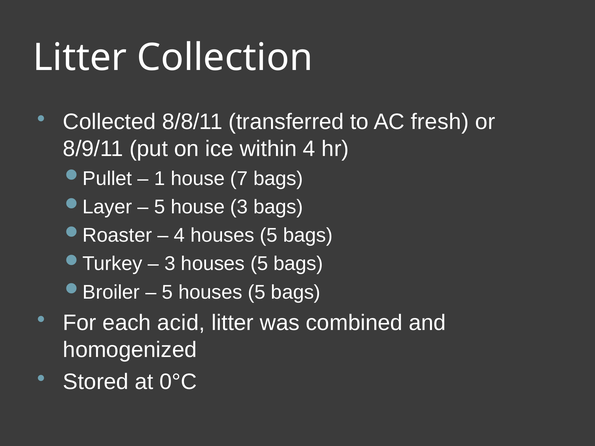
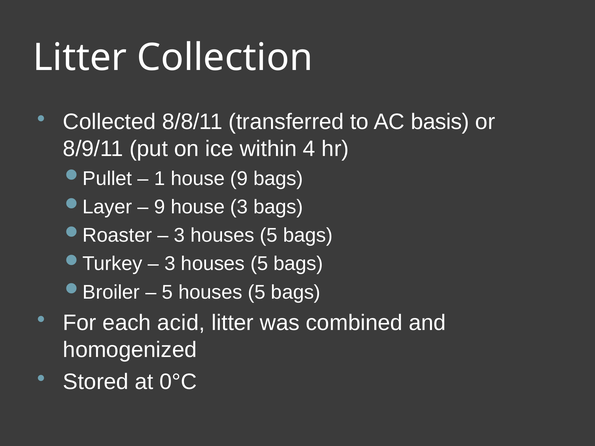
fresh: fresh -> basis
house 7: 7 -> 9
5 at (160, 207): 5 -> 9
4 at (180, 235): 4 -> 3
